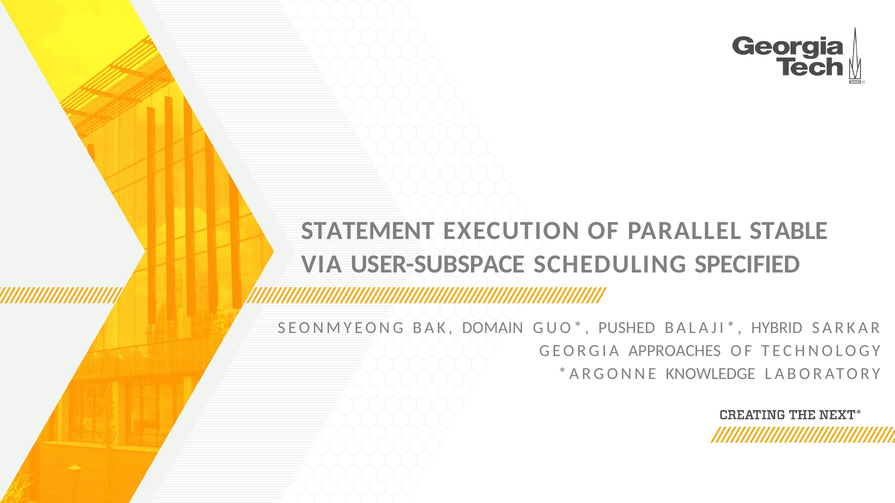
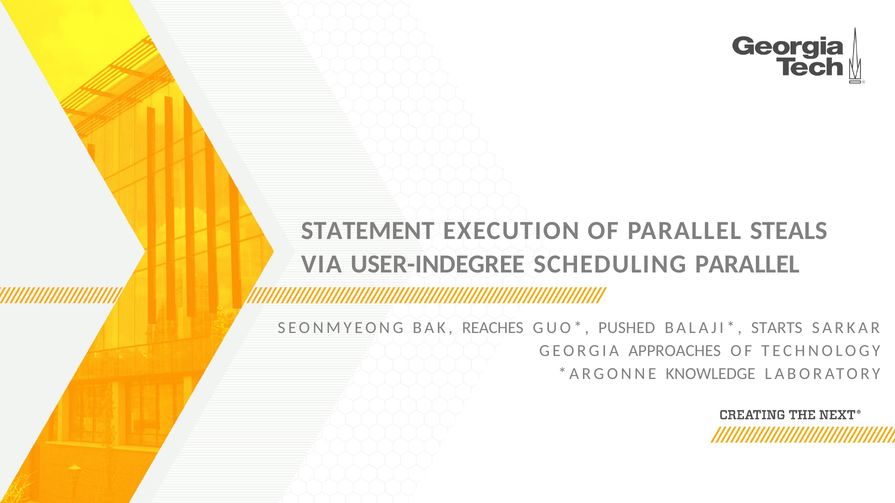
STABLE: STABLE -> STEALS
USER-SUBSPACE: USER-SUBSPACE -> USER-INDEGREE
SCHEDULING SPECIFIED: SPECIFIED -> PARALLEL
DOMAIN: DOMAIN -> REACHES
HYBRID: HYBRID -> STARTS
